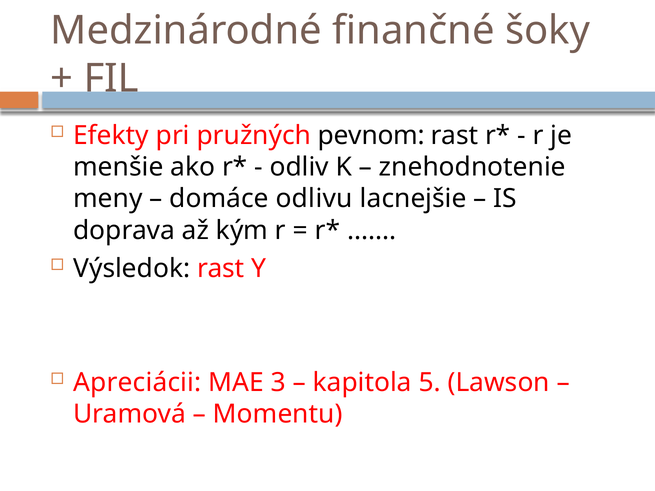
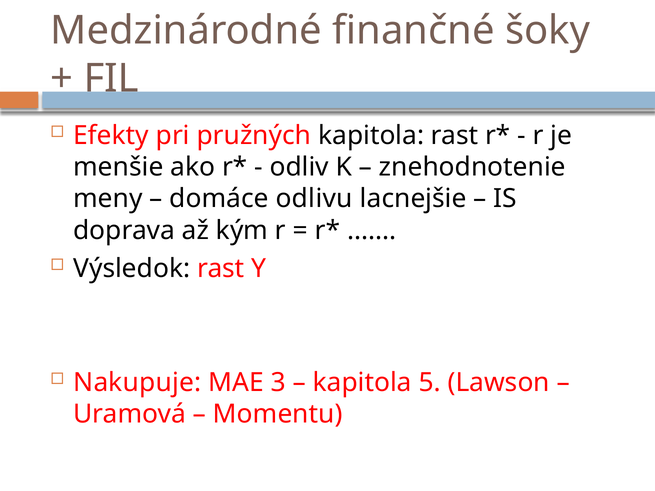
pružných pevnom: pevnom -> kapitola
Apreciácii: Apreciácii -> Nakupuje
